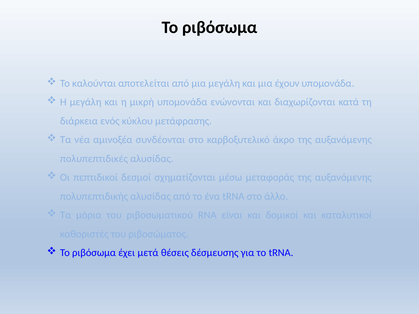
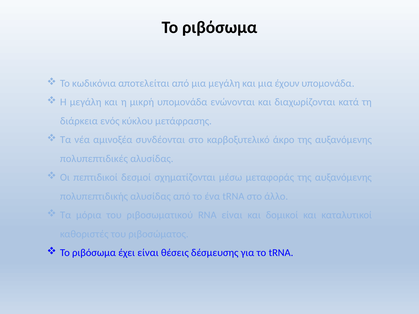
καλούνται: καλούνται -> κωδικόνια
έχει μετά: μετά -> είναι
